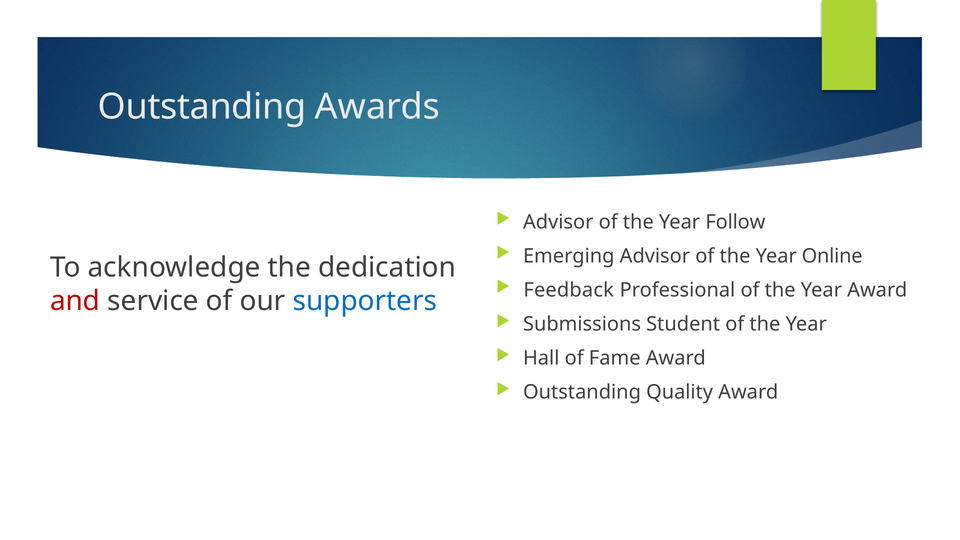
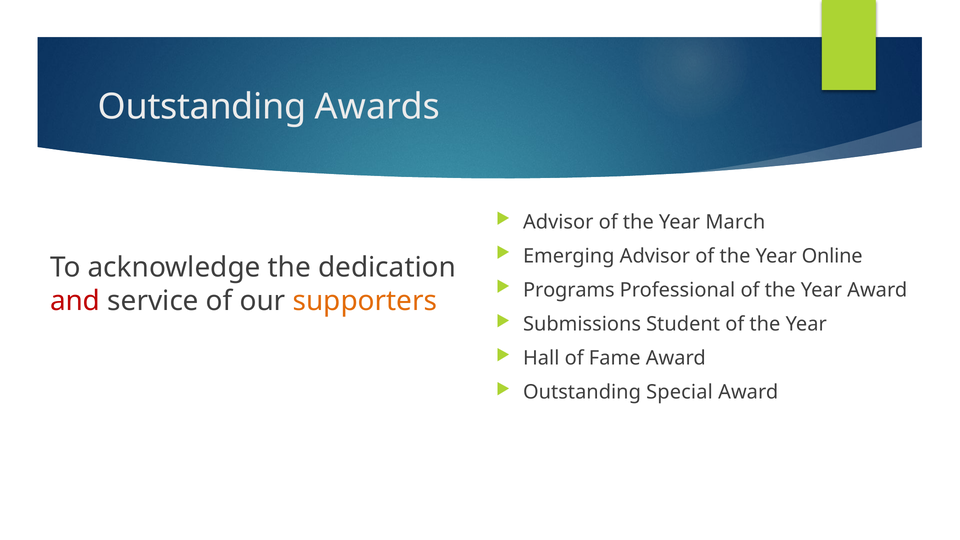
Follow: Follow -> March
Feedback: Feedback -> Programs
supporters colour: blue -> orange
Quality: Quality -> Special
